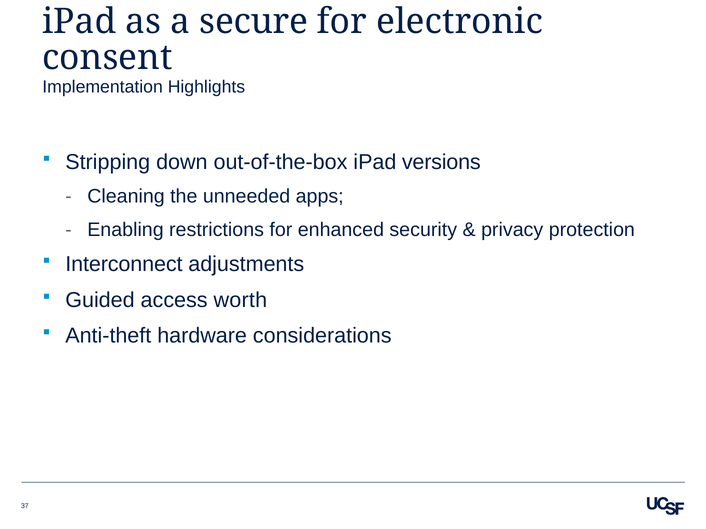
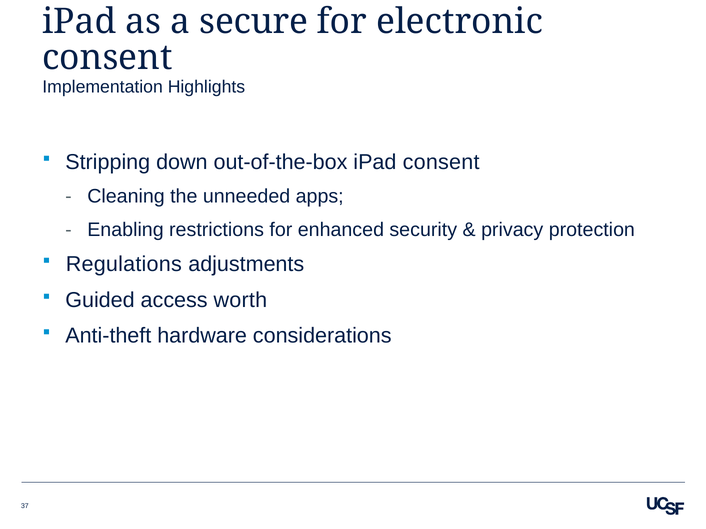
iPad versions: versions -> consent
Interconnect: Interconnect -> Regulations
